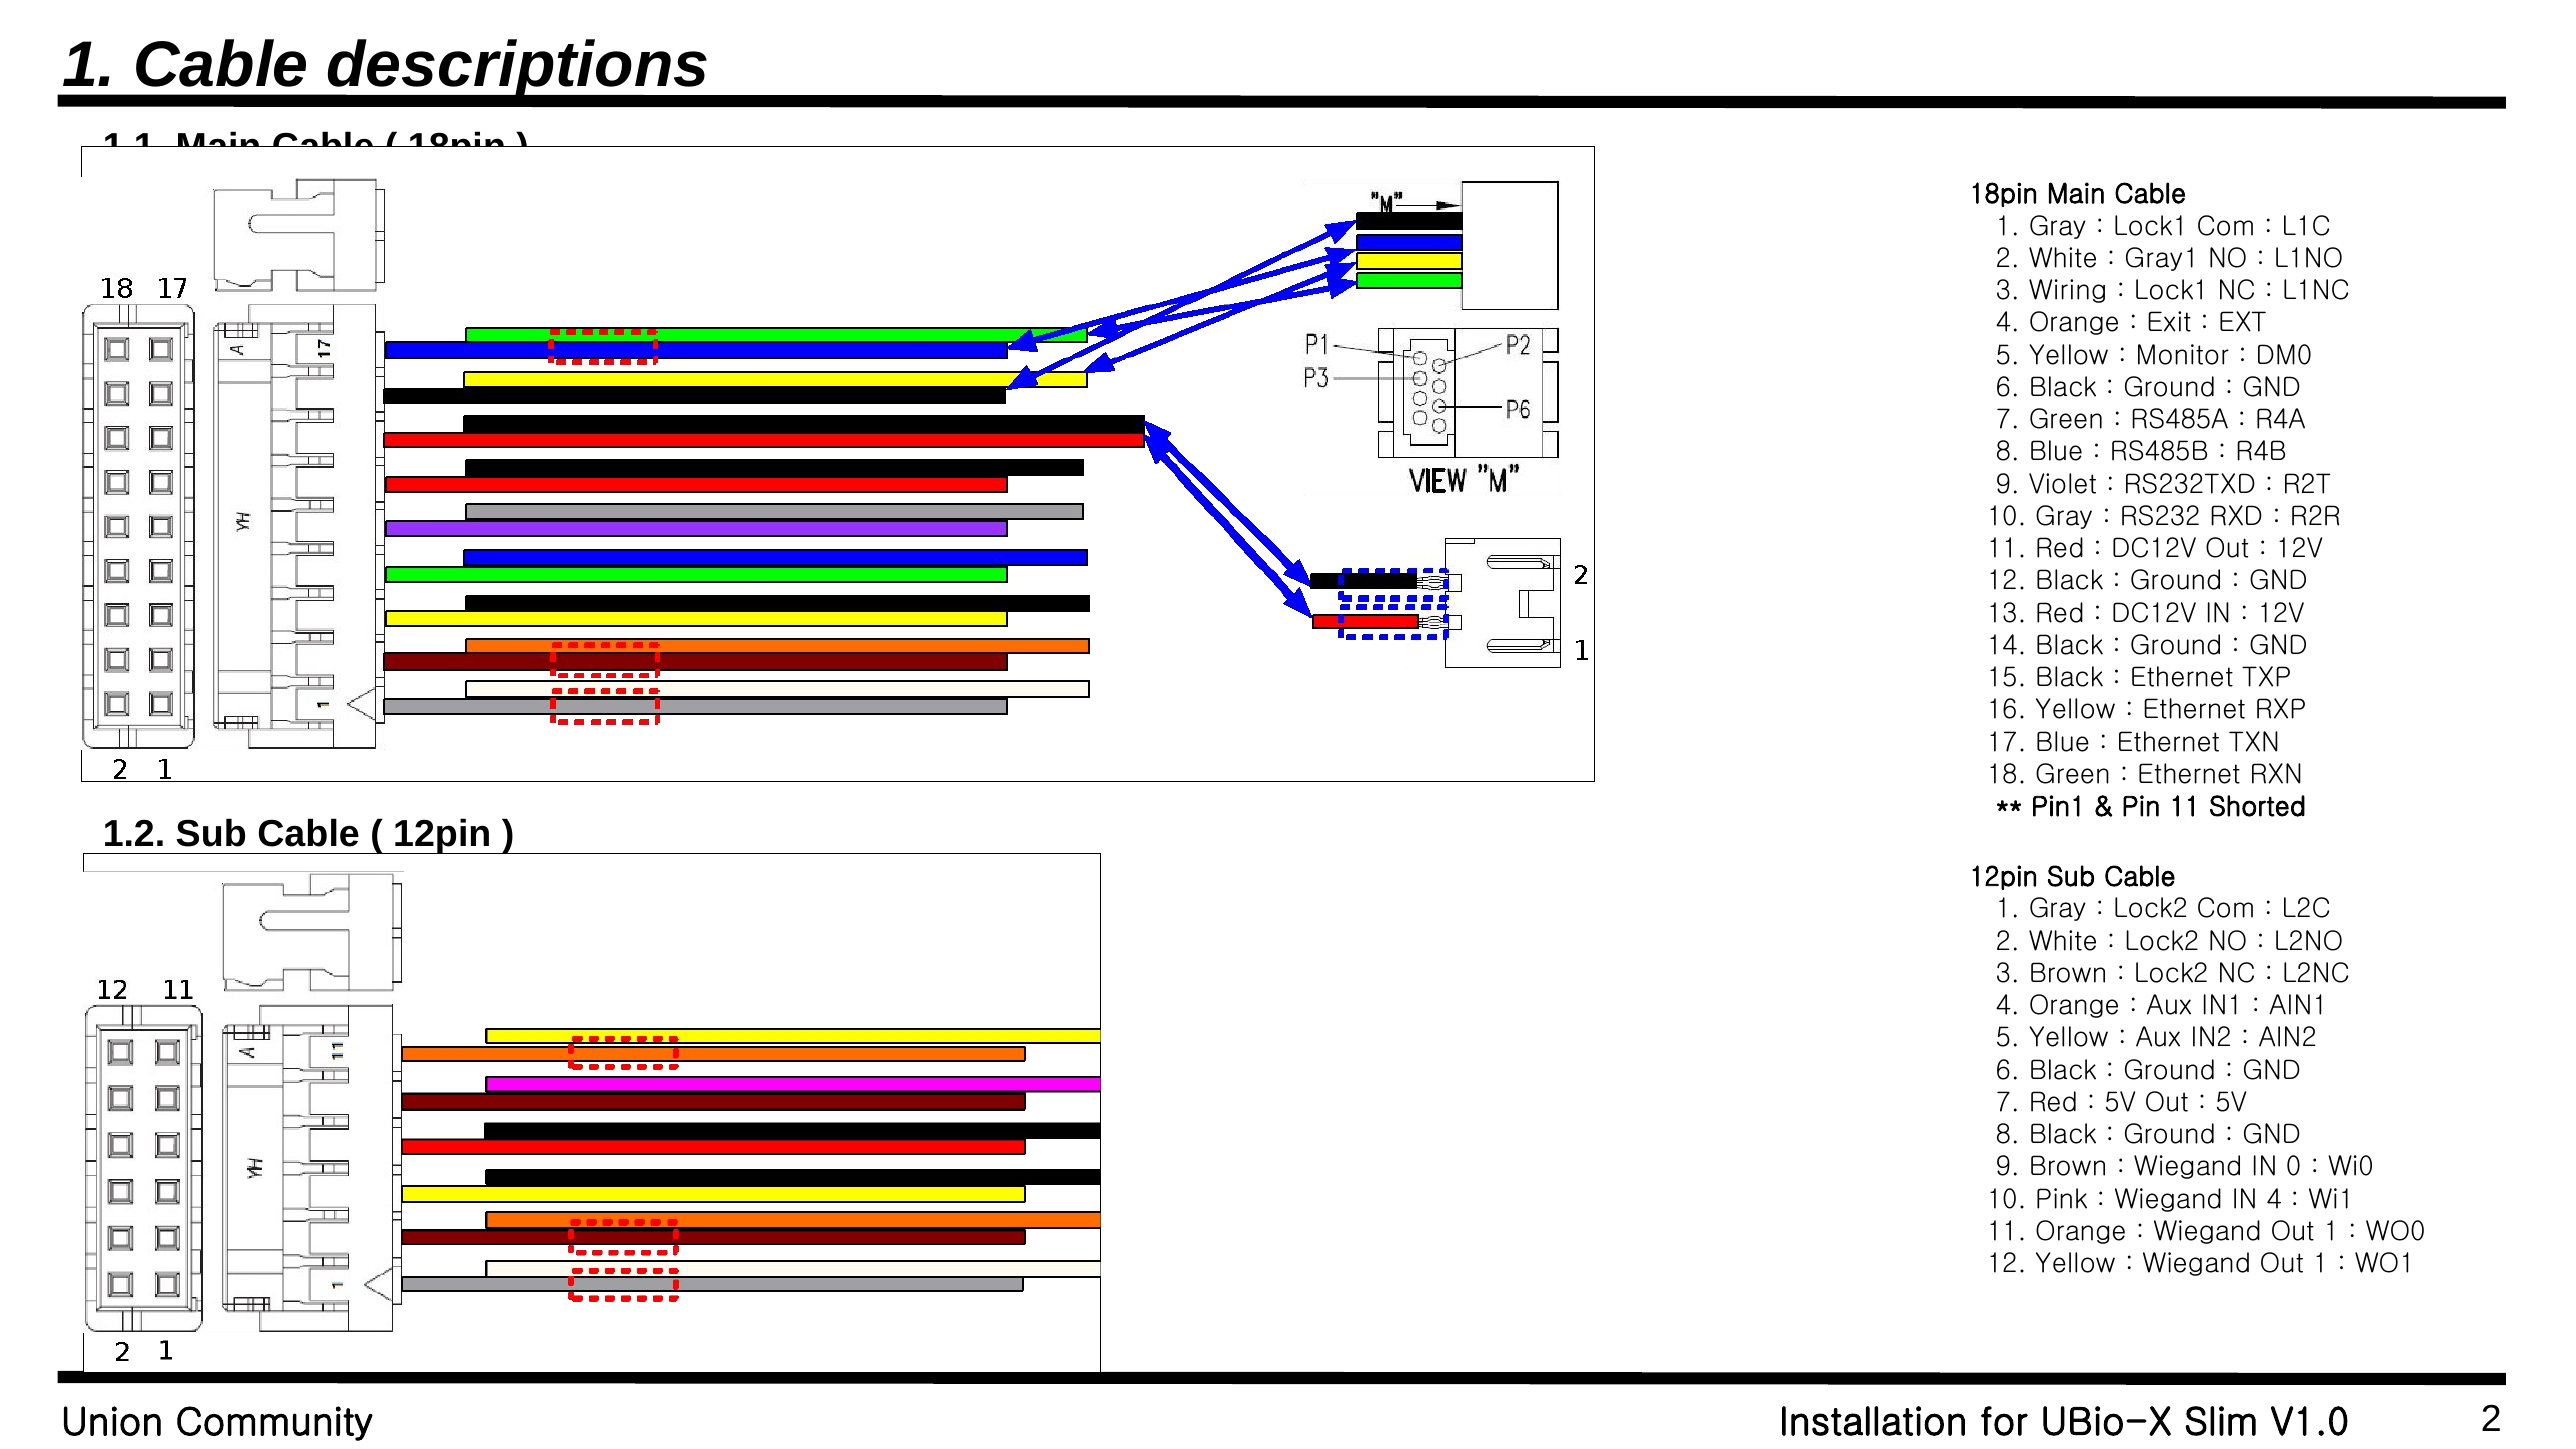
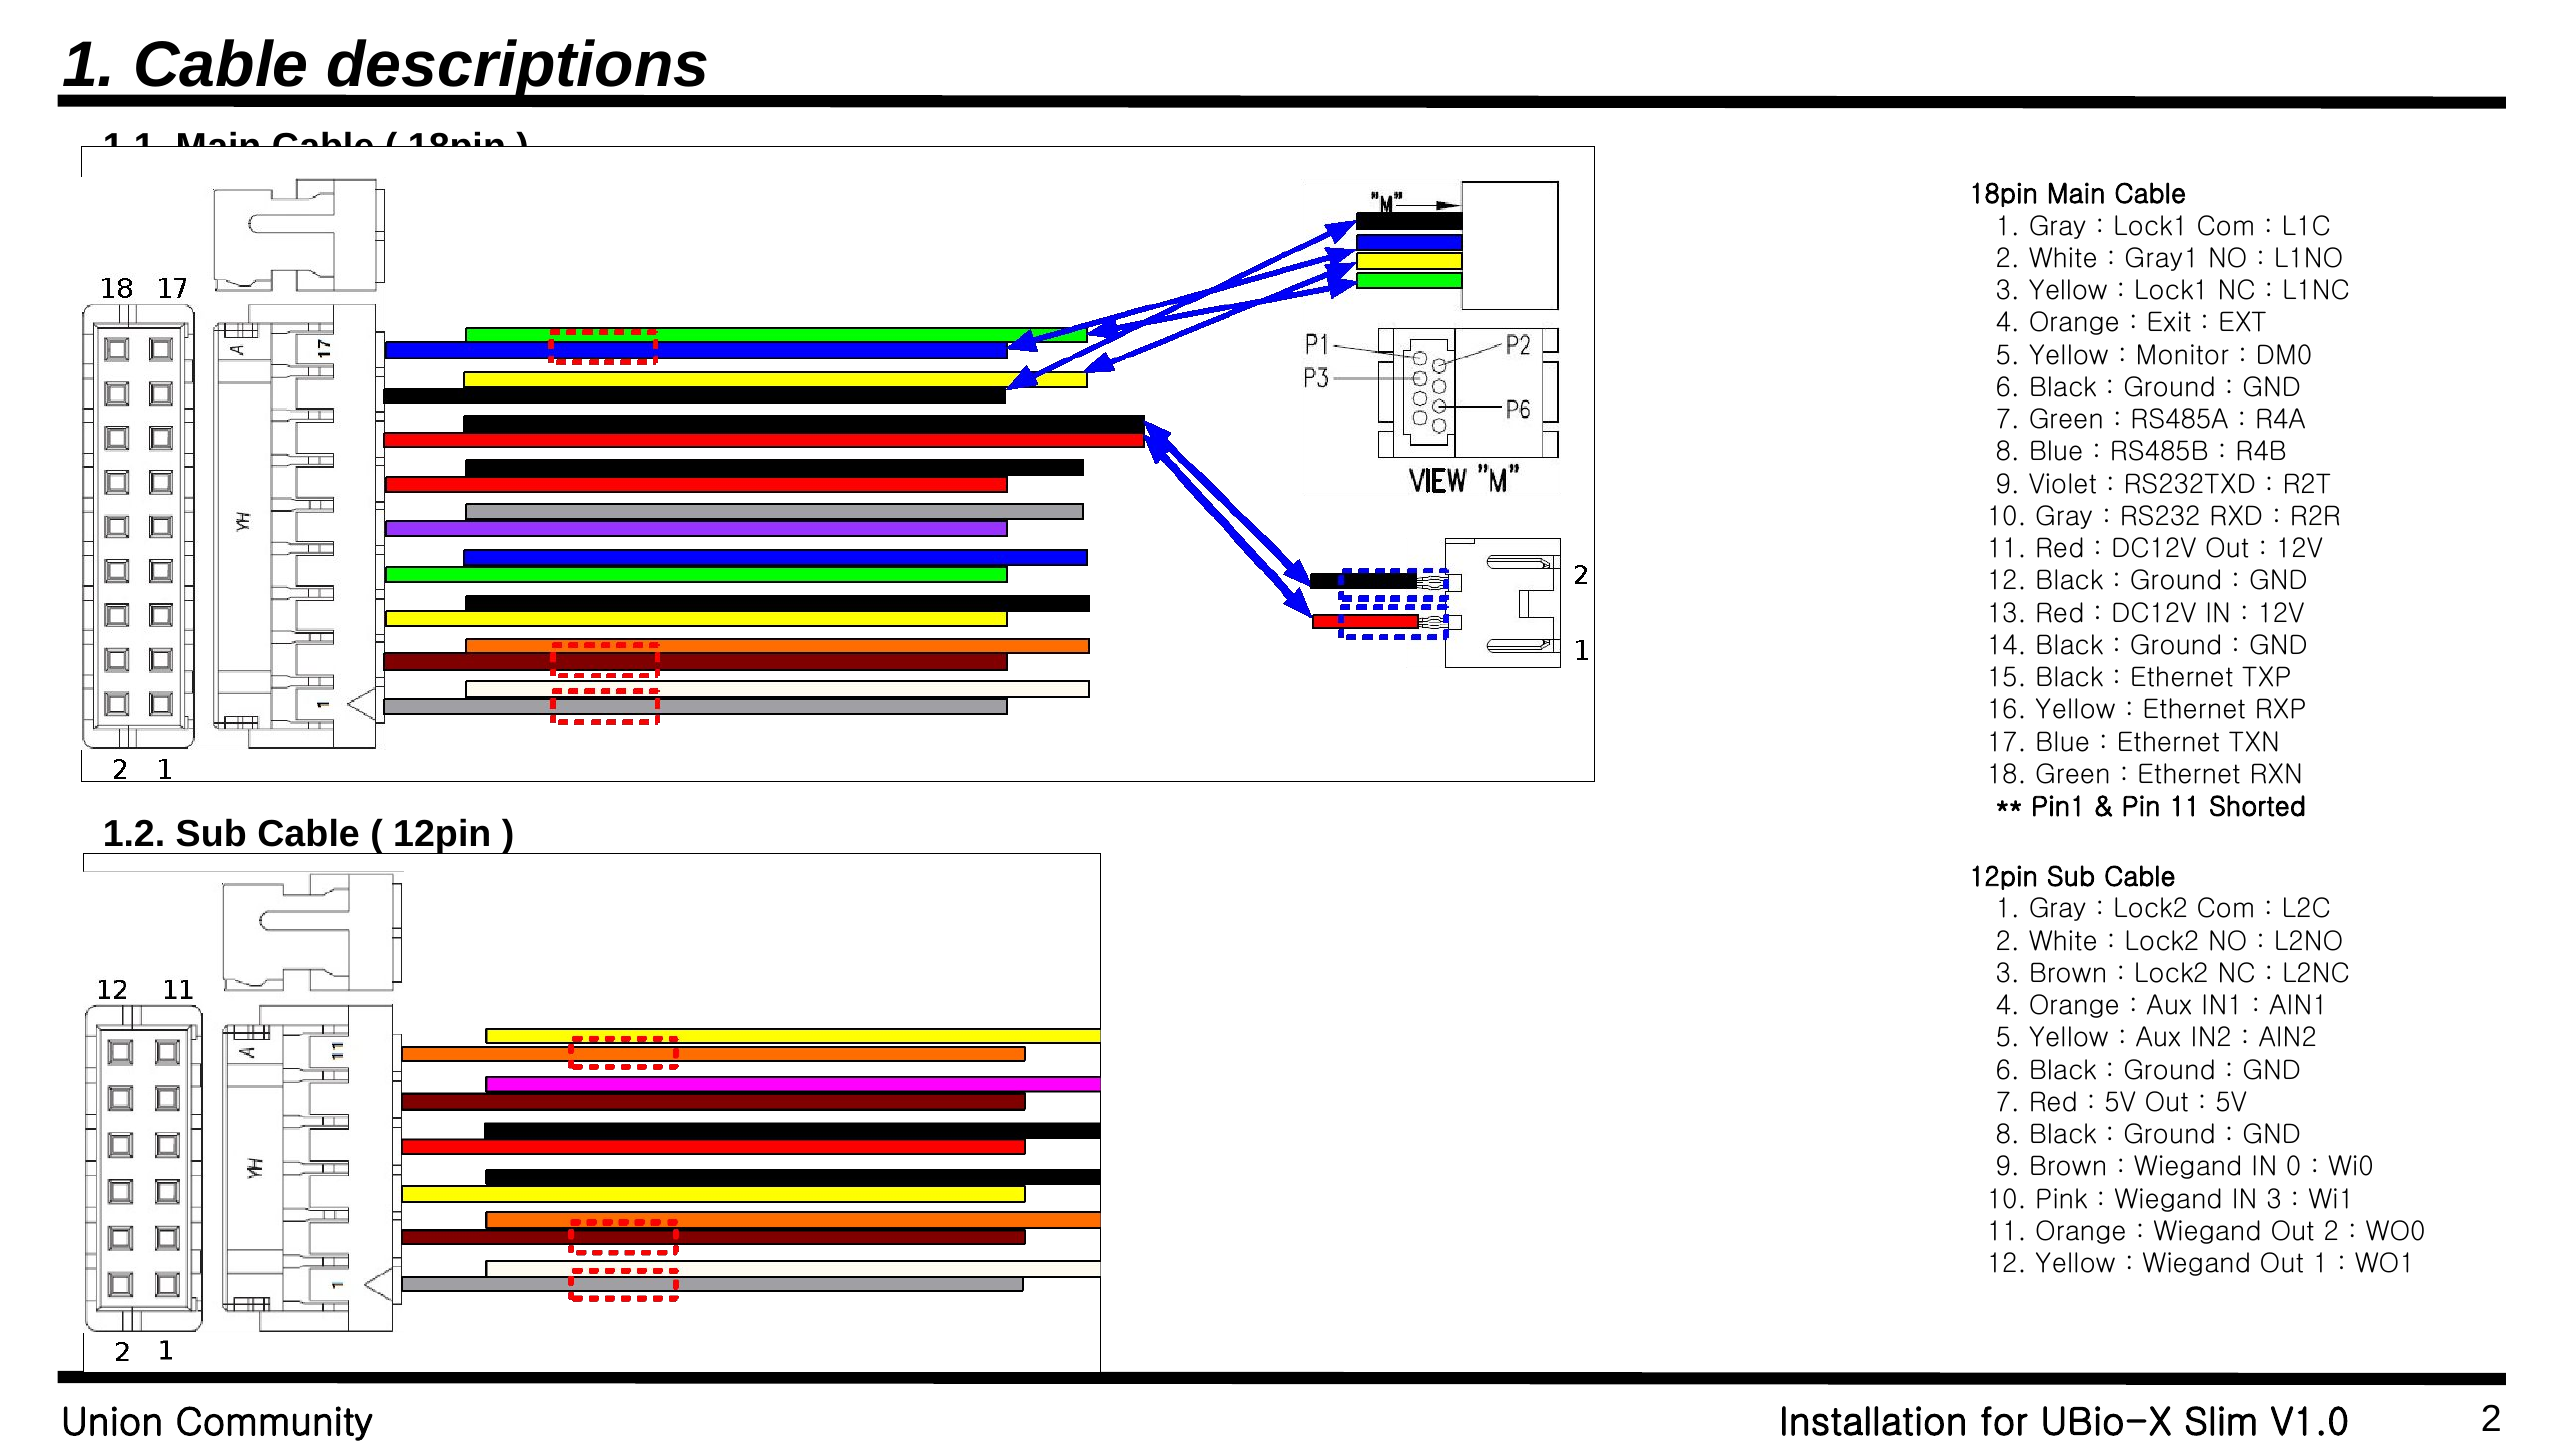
3 Wiring: Wiring -> Yellow
IN 4: 4 -> 3
1 at (2331, 1232): 1 -> 2
